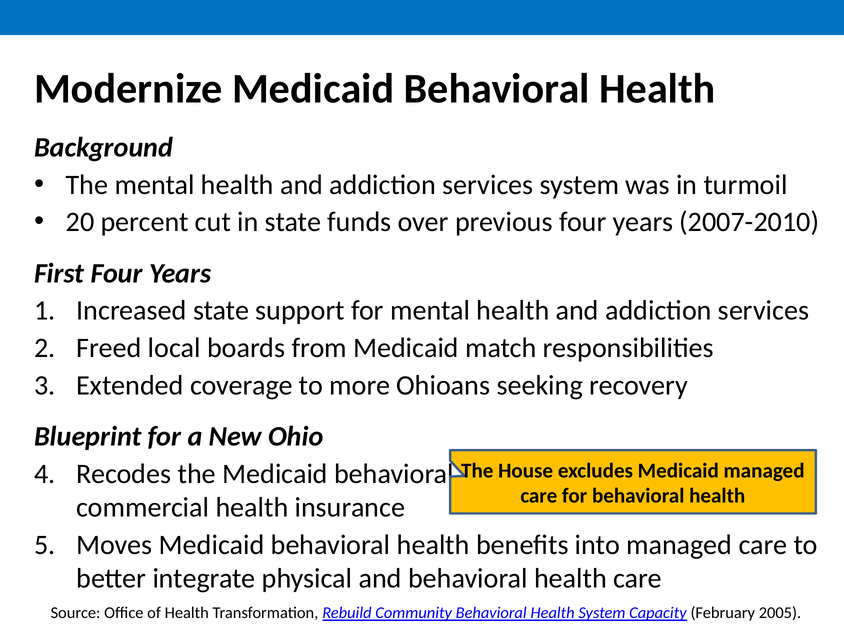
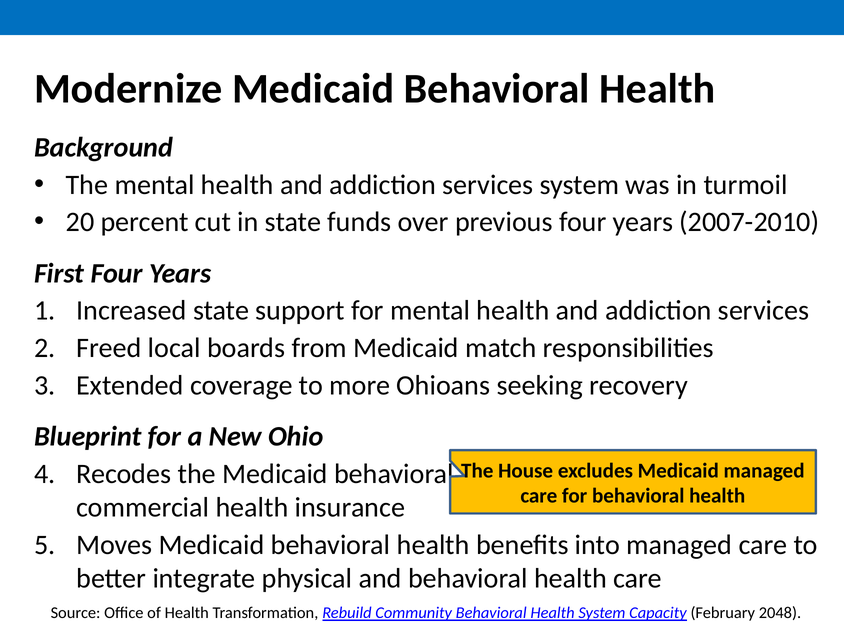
2005: 2005 -> 2048
